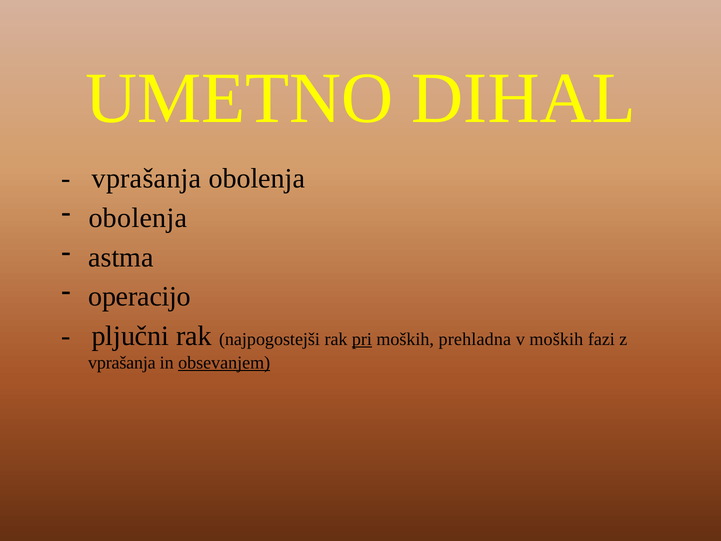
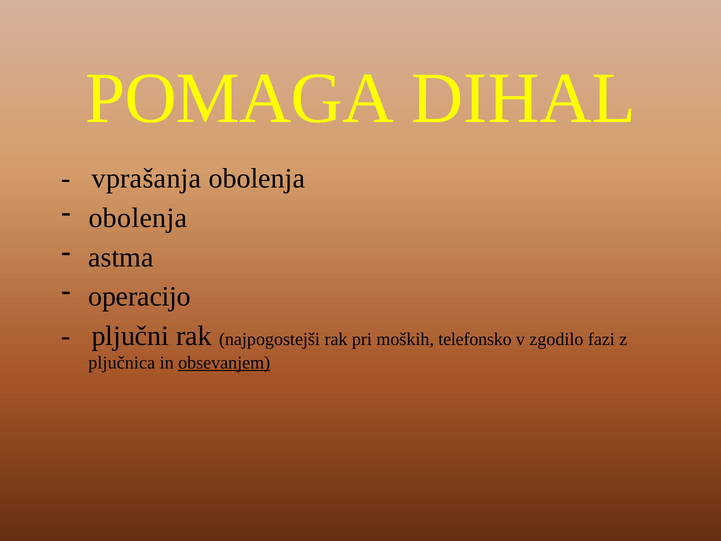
UMETNO: UMETNO -> POMAGA
pri underline: present -> none
prehladna: prehladna -> telefonsko
v moških: moških -> zgodilo
vprašanja at (122, 363): vprašanja -> pljučnica
